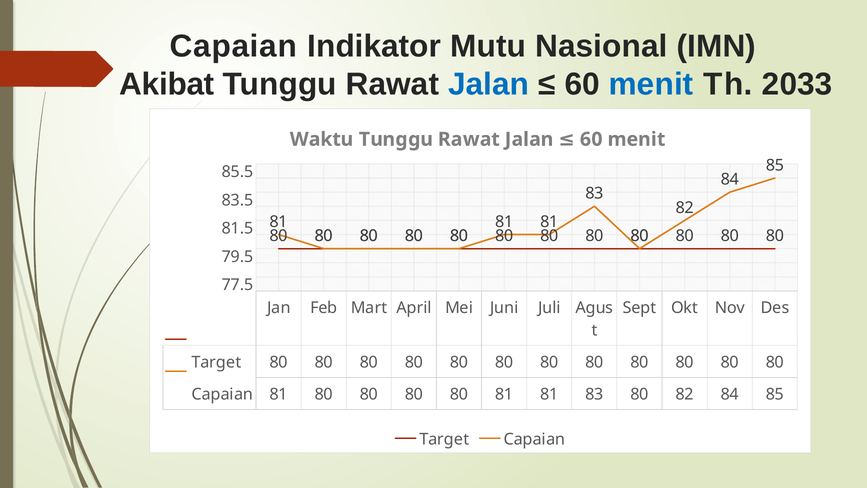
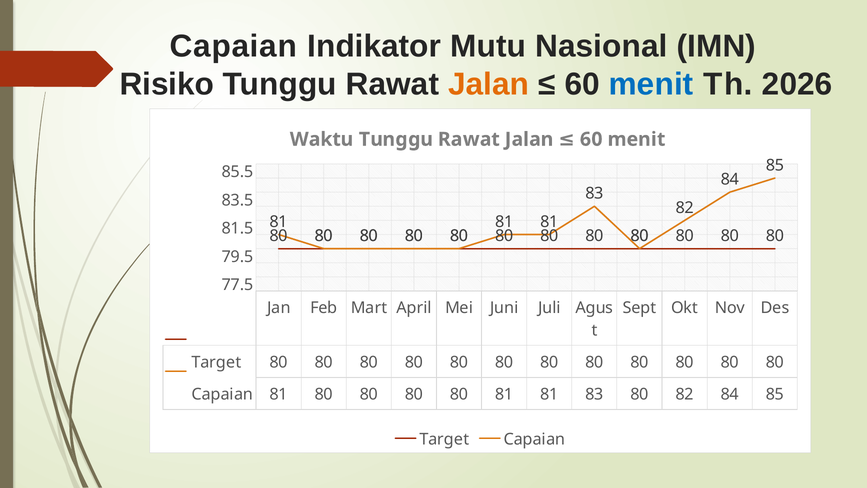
Akibat: Akibat -> Risiko
Jalan at (489, 84) colour: blue -> orange
2033: 2033 -> 2026
